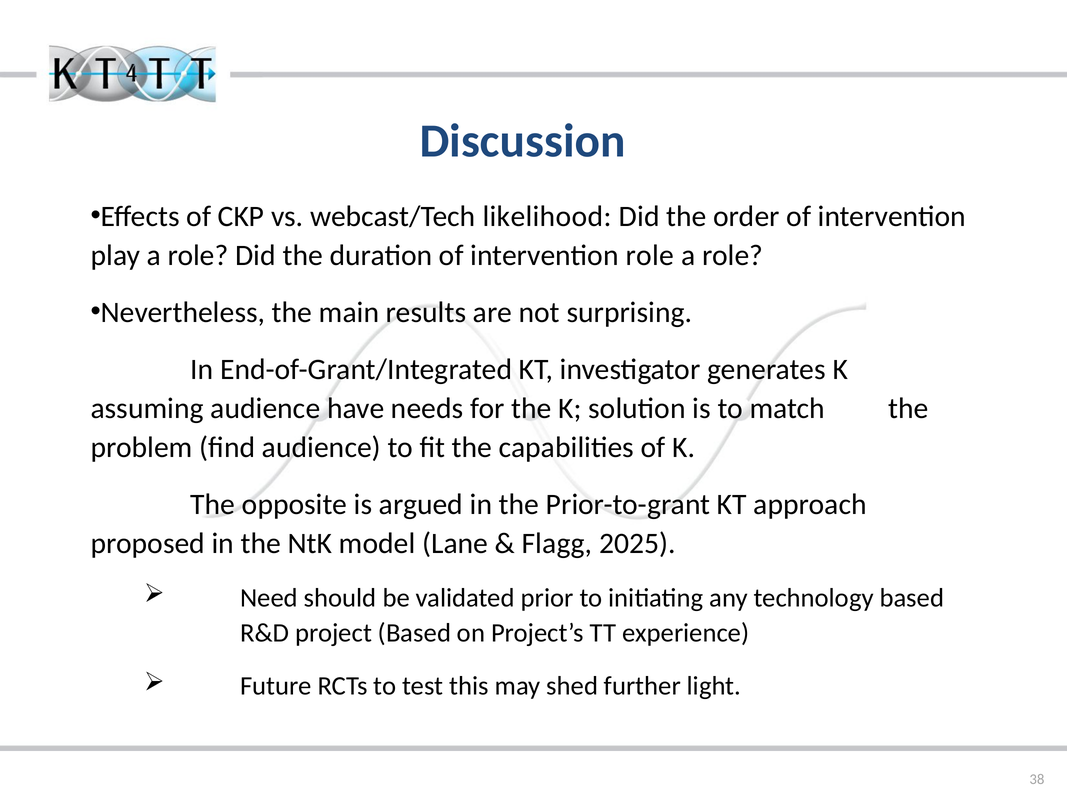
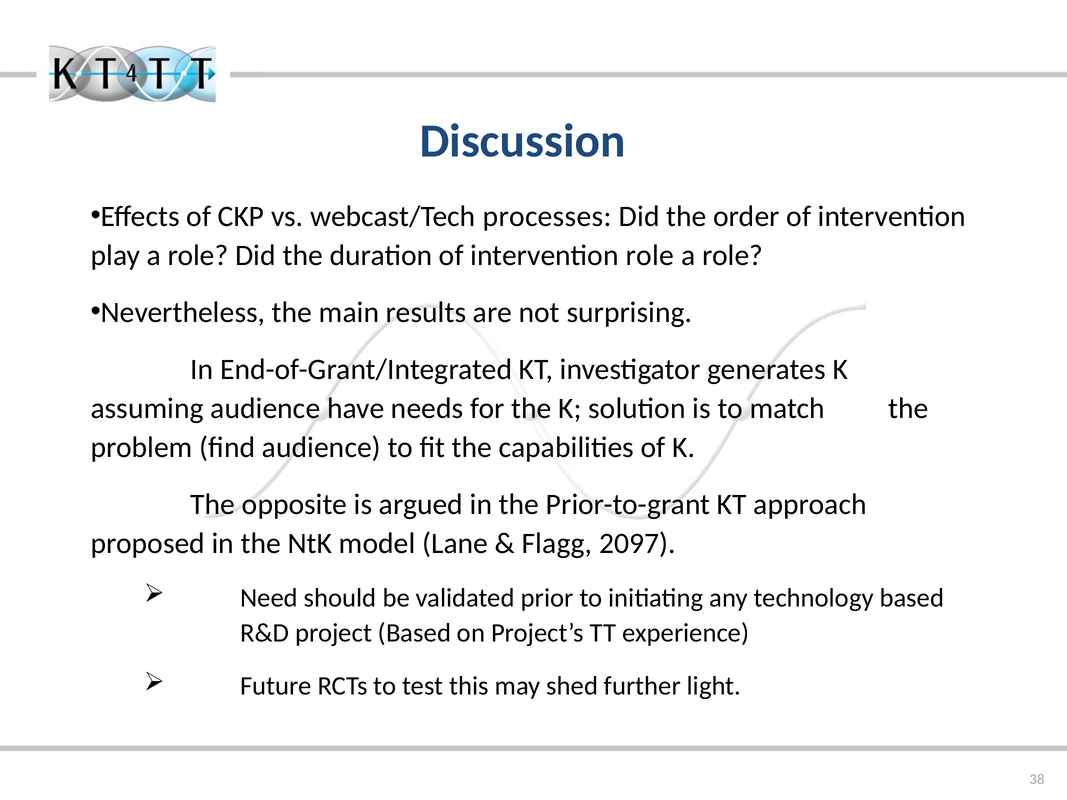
likelihood: likelihood -> processes
2025: 2025 -> 2097
